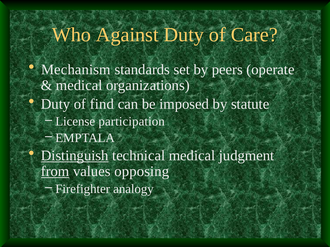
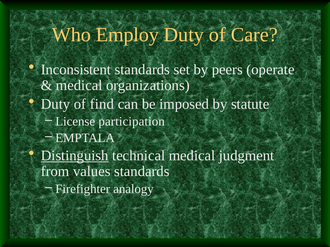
Against: Against -> Employ
Mechanism: Mechanism -> Inconsistent
from underline: present -> none
values opposing: opposing -> standards
